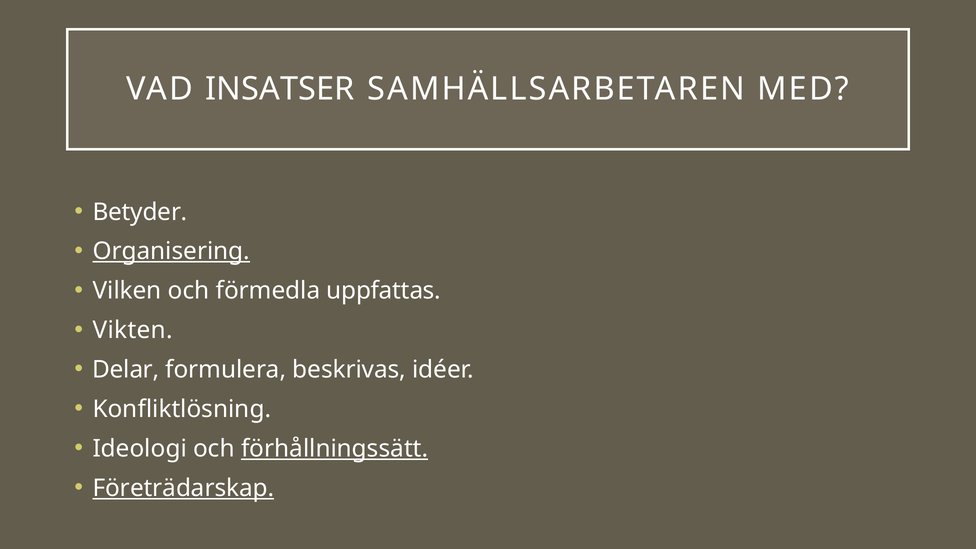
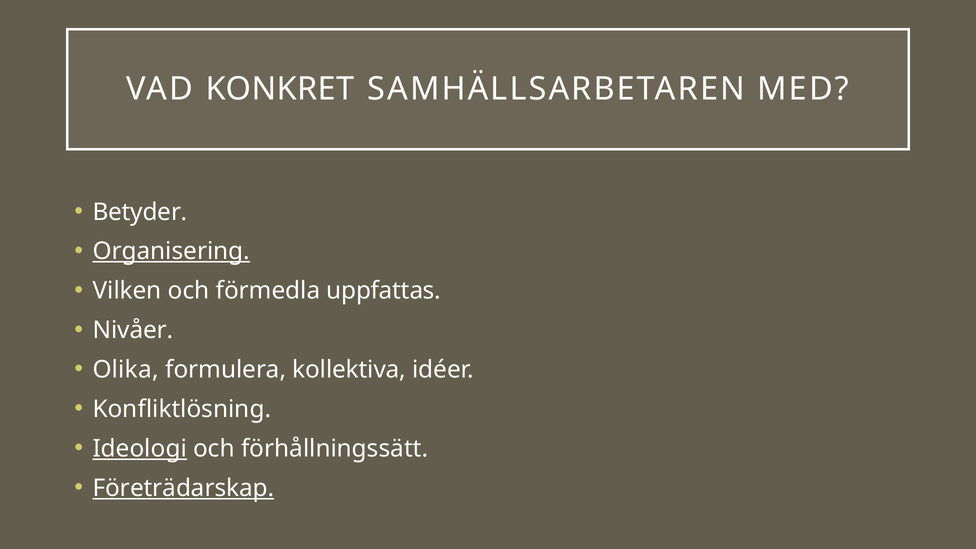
INSATSER: INSATSER -> KONKRET
Vikten: Vikten -> Nivåer
Delar: Delar -> Olika
beskrivas: beskrivas -> kollektiva
Ideologi underline: none -> present
förhållningssätt underline: present -> none
